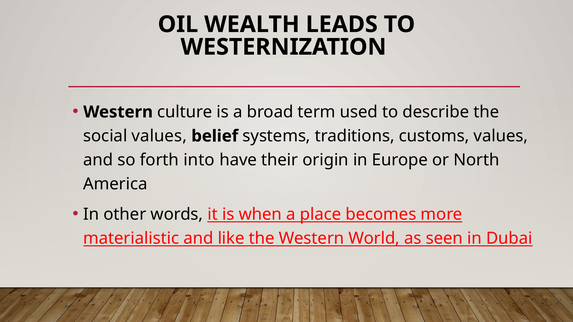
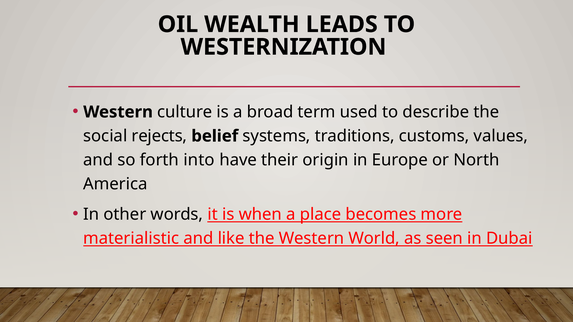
social values: values -> rejects
